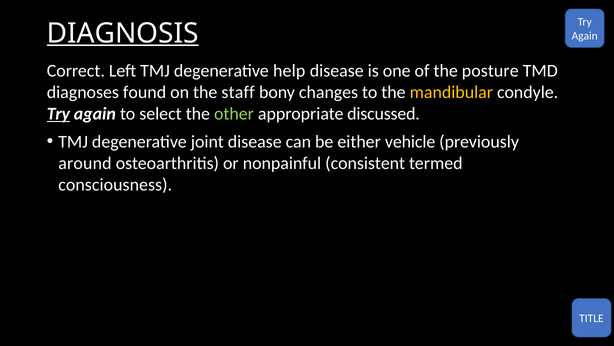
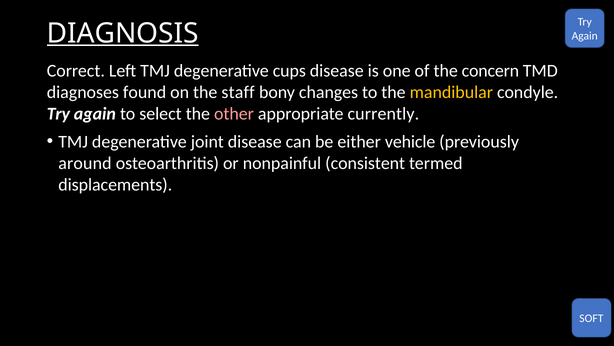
help: help -> cups
posture: posture -> concern
Try at (58, 114) underline: present -> none
other colour: light green -> pink
discussed: discussed -> currently
consciousness: consciousness -> displacements
TITLE: TITLE -> SOFT
